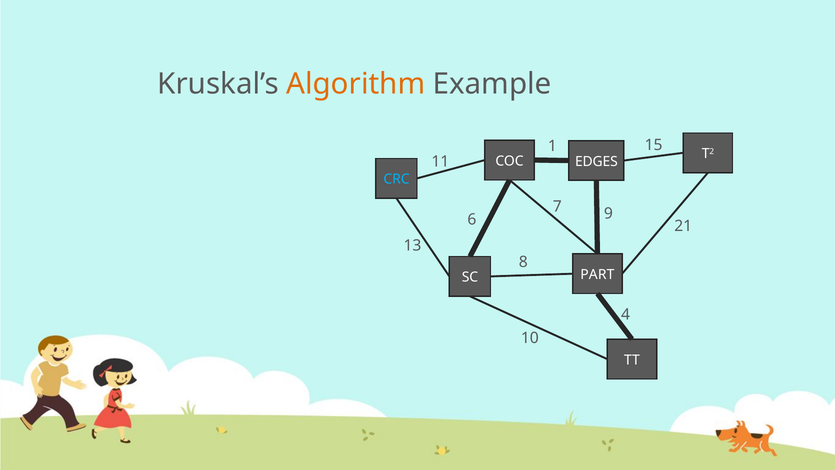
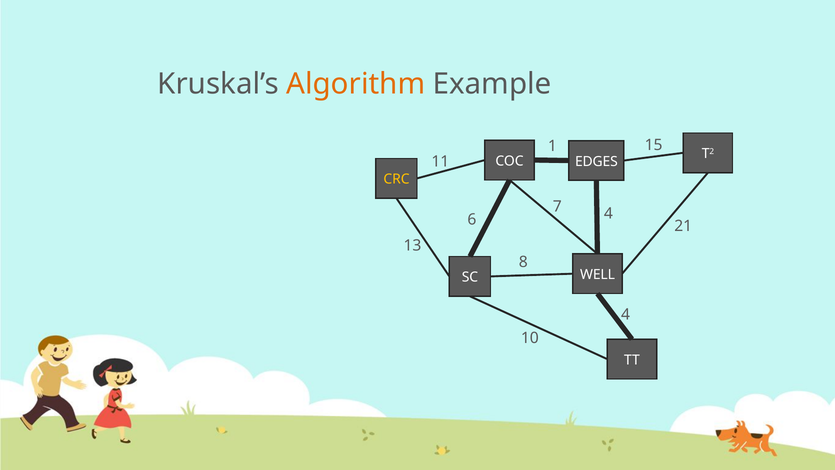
CRC colour: light blue -> yellow
6 9: 9 -> 4
PART: PART -> WELL
